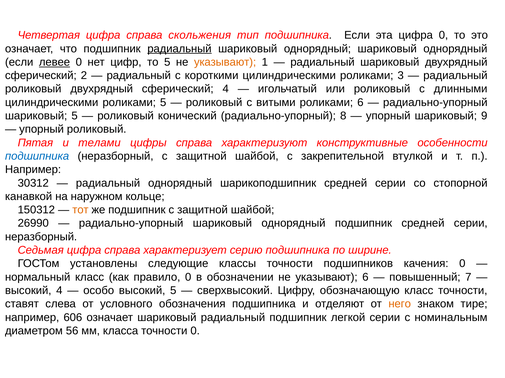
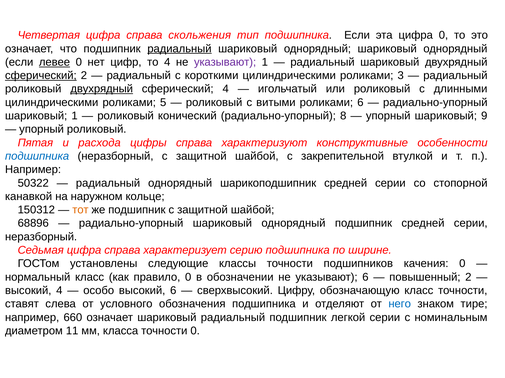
то 5: 5 -> 4
указывают at (225, 62) colour: orange -> purple
сферический at (41, 76) underline: none -> present
двухрядный at (102, 89) underline: none -> present
шариковый 5: 5 -> 1
телами: телами -> расхода
30312: 30312 -> 50322
26990: 26990 -> 68896
повышенный 7: 7 -> 2
высокий 5: 5 -> 6
него colour: orange -> blue
606: 606 -> 660
56: 56 -> 11
